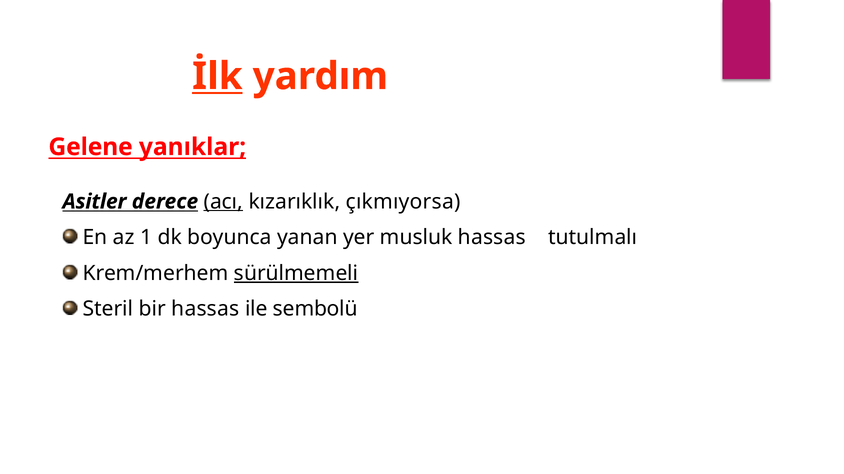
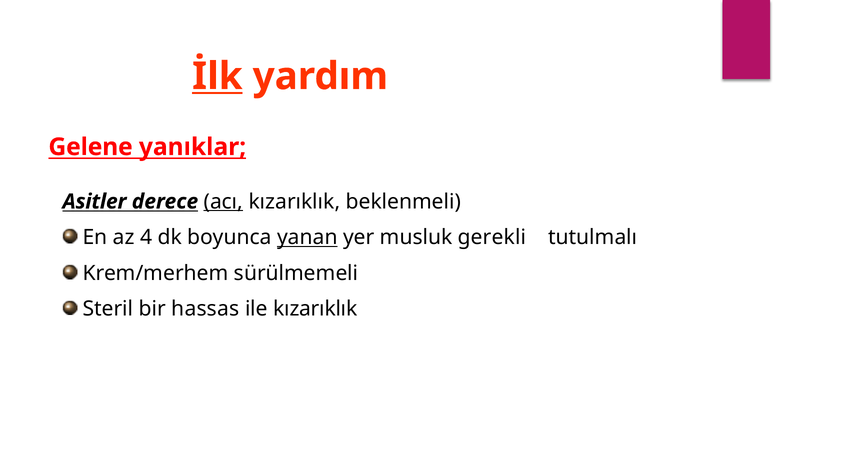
çıkmıyorsa: çıkmıyorsa -> beklenmeli
1: 1 -> 4
yanan underline: none -> present
musluk hassas: hassas -> gerekli
sürülmemeli underline: present -> none
ile sembolü: sembolü -> kızarıklık
